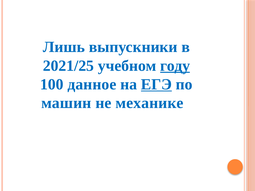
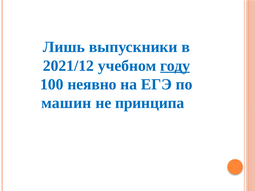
2021/25: 2021/25 -> 2021/12
данное: данное -> неявно
ЕГЭ underline: present -> none
механике: механике -> принципа
